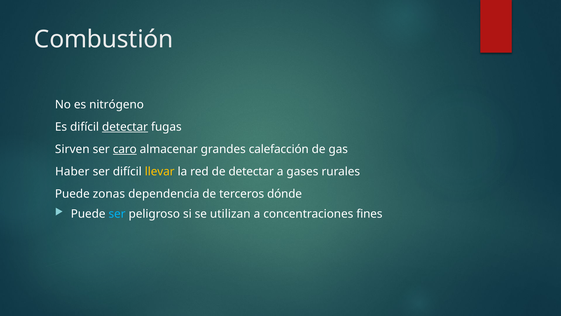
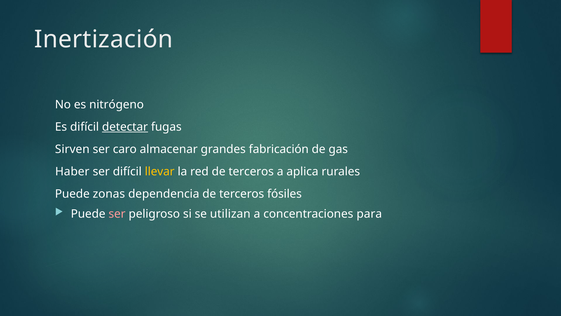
Combustión: Combustión -> Inertización
caro underline: present -> none
calefacción: calefacción -> fabricación
red de detectar: detectar -> terceros
gases: gases -> aplica
dónde: dónde -> fósiles
ser at (117, 214) colour: light blue -> pink
fines: fines -> para
